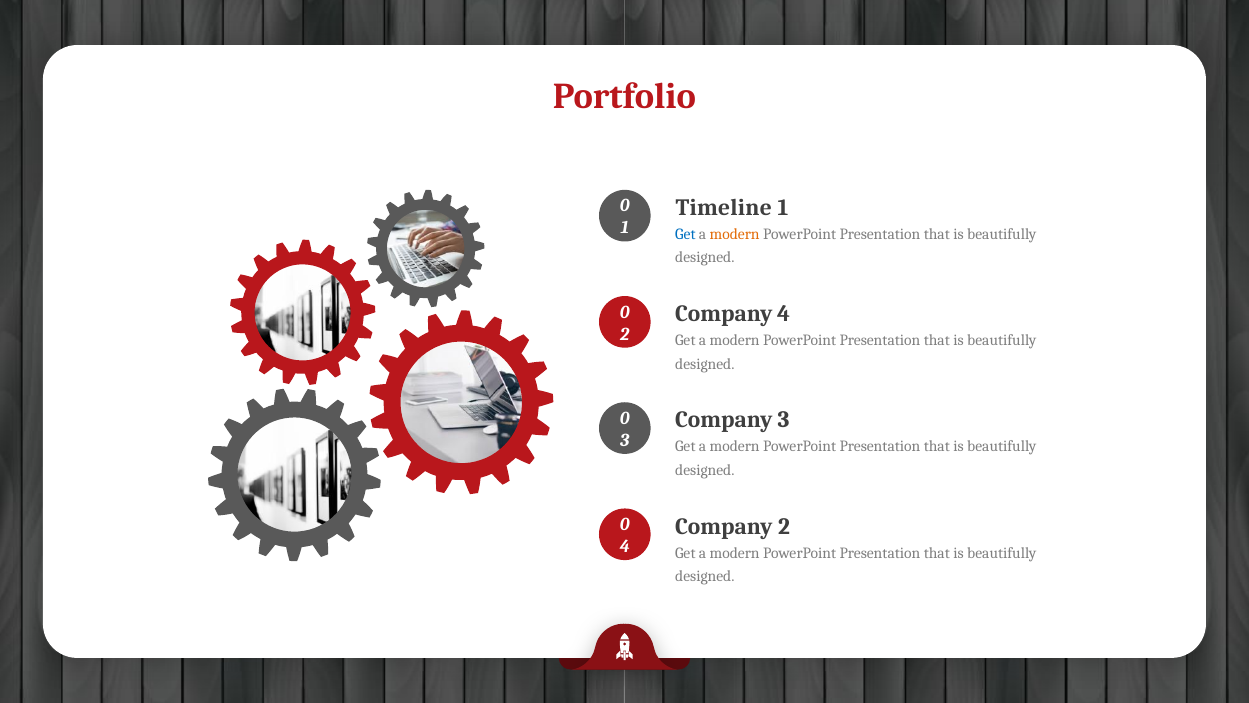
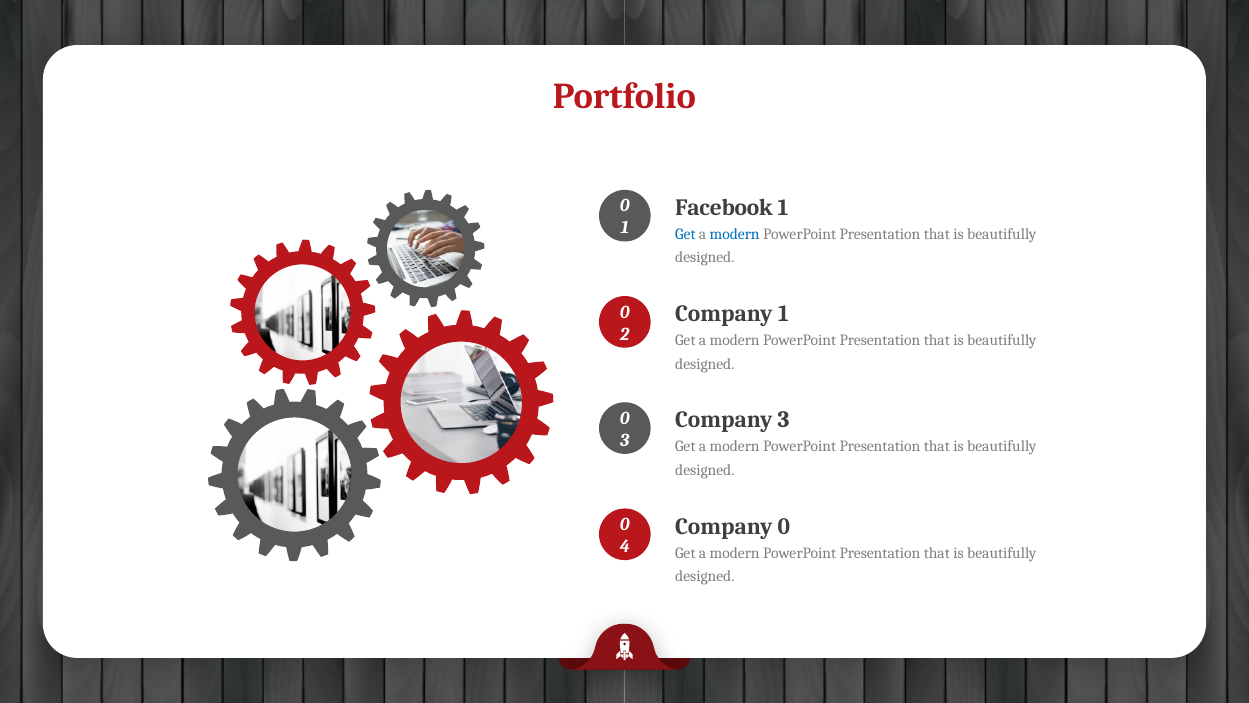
Timeline: Timeline -> Facebook
modern at (735, 234) colour: orange -> blue
Company 4: 4 -> 1
Company 2: 2 -> 0
